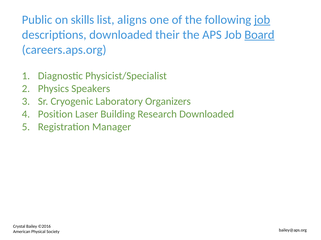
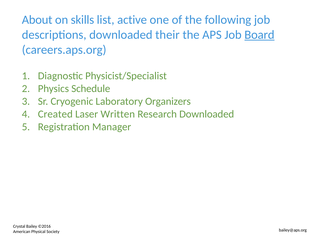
Public: Public -> About
aligns: aligns -> active
job at (262, 20) underline: present -> none
Speakers: Speakers -> Schedule
Position: Position -> Created
Building: Building -> Written
